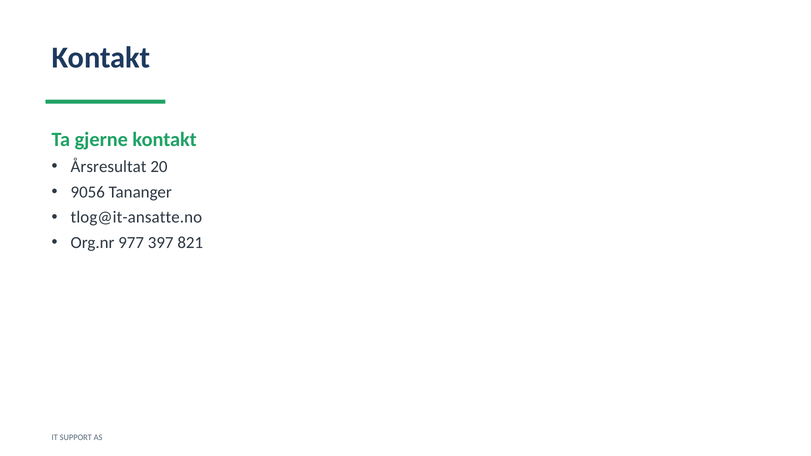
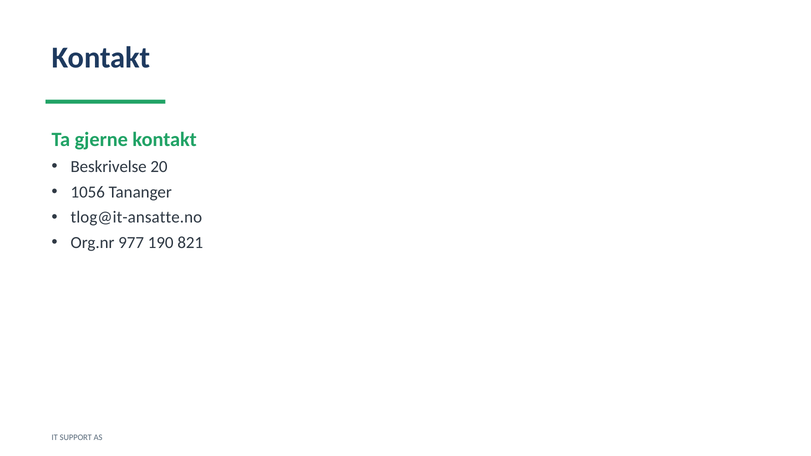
Årsresultat: Årsresultat -> Beskrivelse
9056: 9056 -> 1056
397: 397 -> 190
